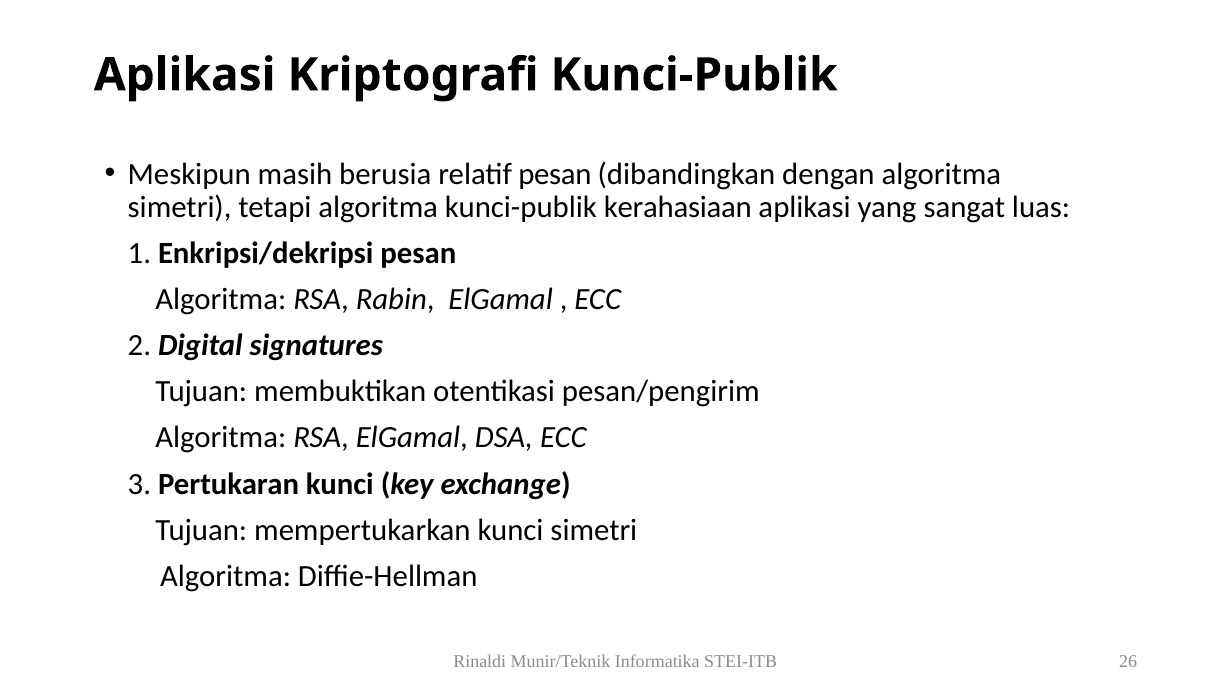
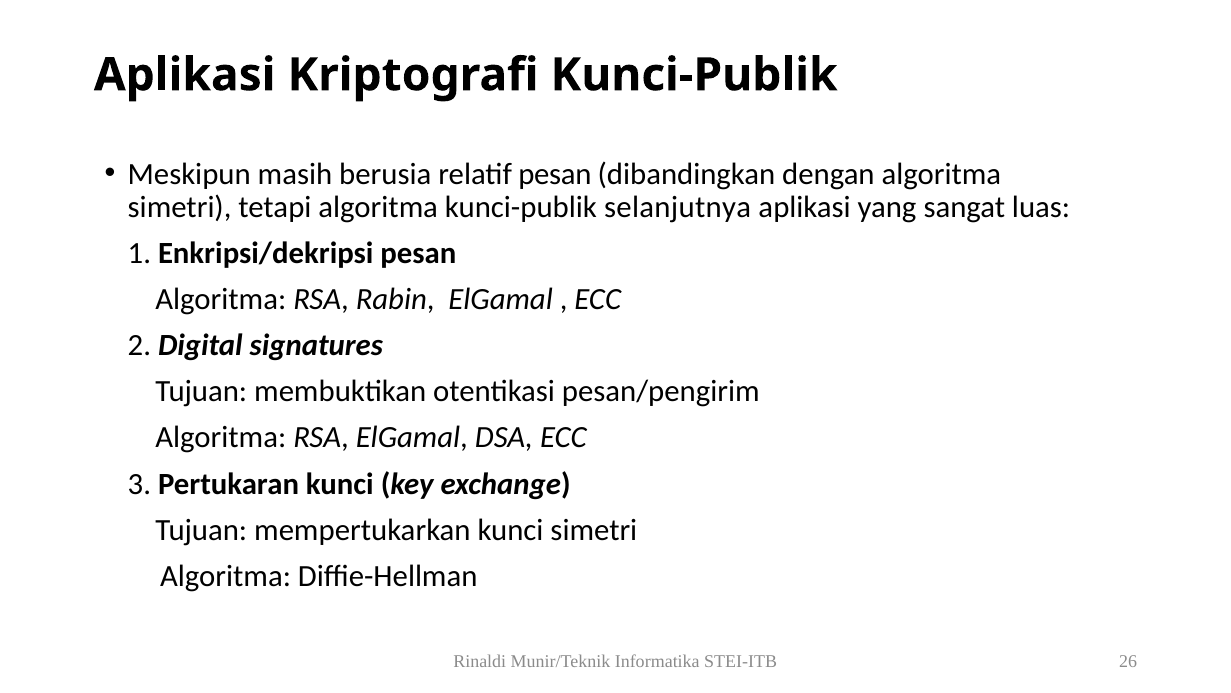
kerahasiaan: kerahasiaan -> selanjutnya
